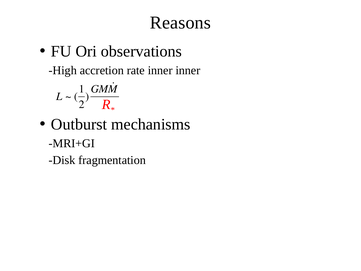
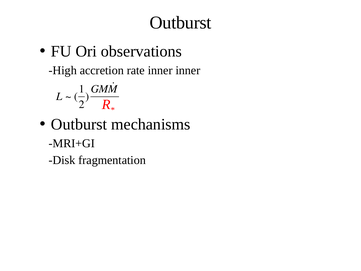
Reasons at (180, 23): Reasons -> Outburst
